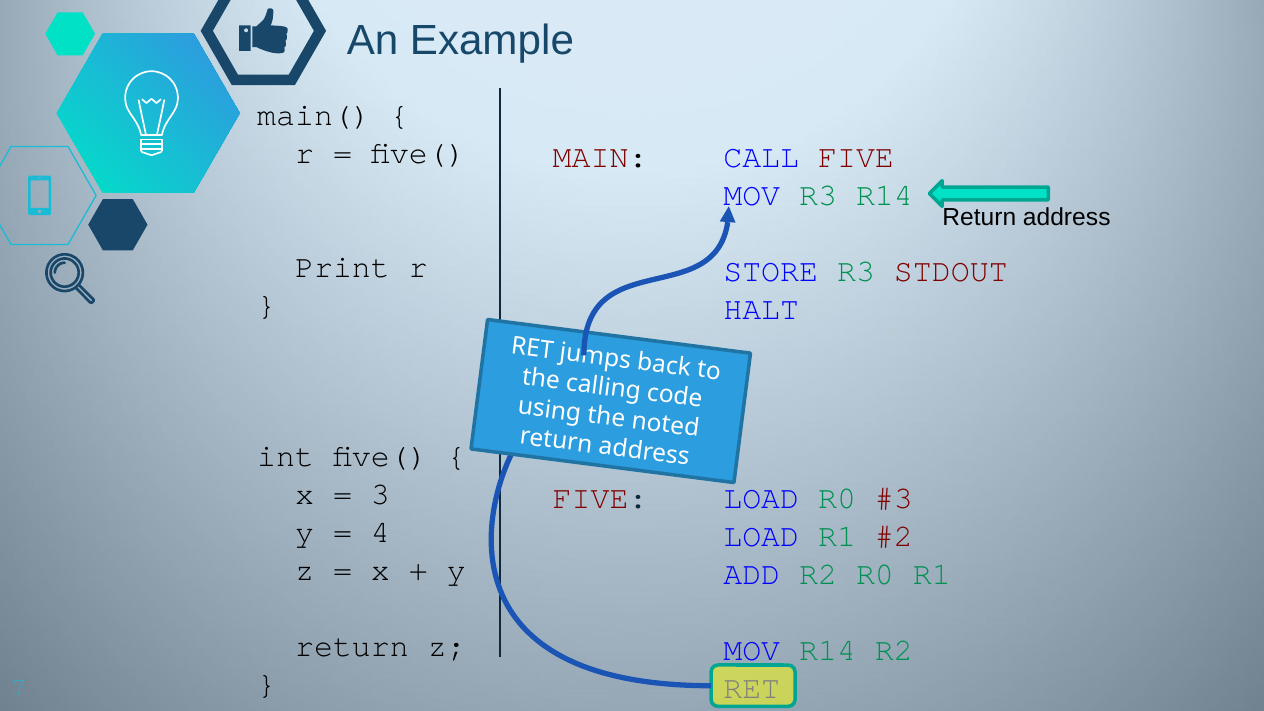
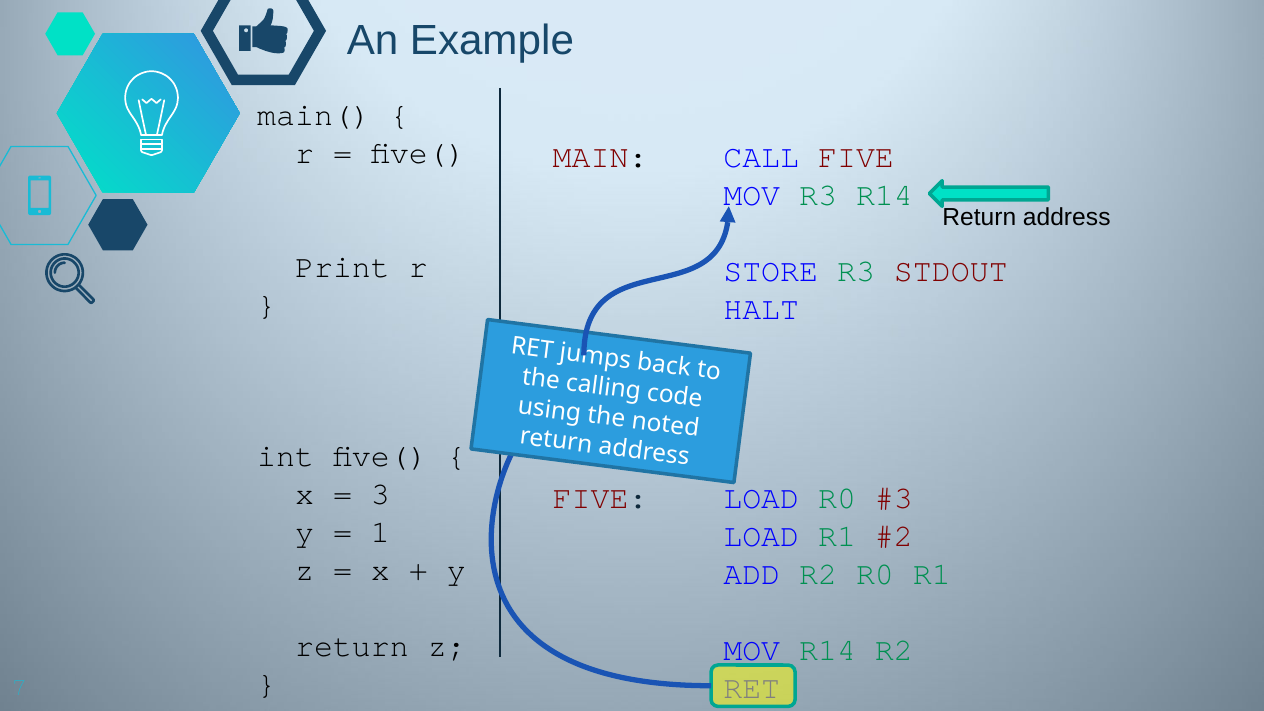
4: 4 -> 1
